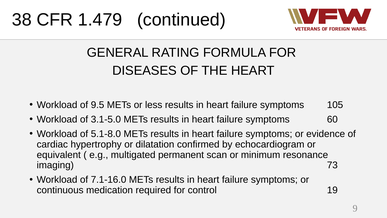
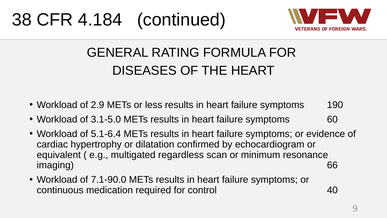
1.479: 1.479 -> 4.184
9.5: 9.5 -> 2.9
105: 105 -> 190
5.1-8.0: 5.1-8.0 -> 5.1-6.4
permanent: permanent -> regardless
73: 73 -> 66
7.1-16.0: 7.1-16.0 -> 7.1-90.0
19: 19 -> 40
